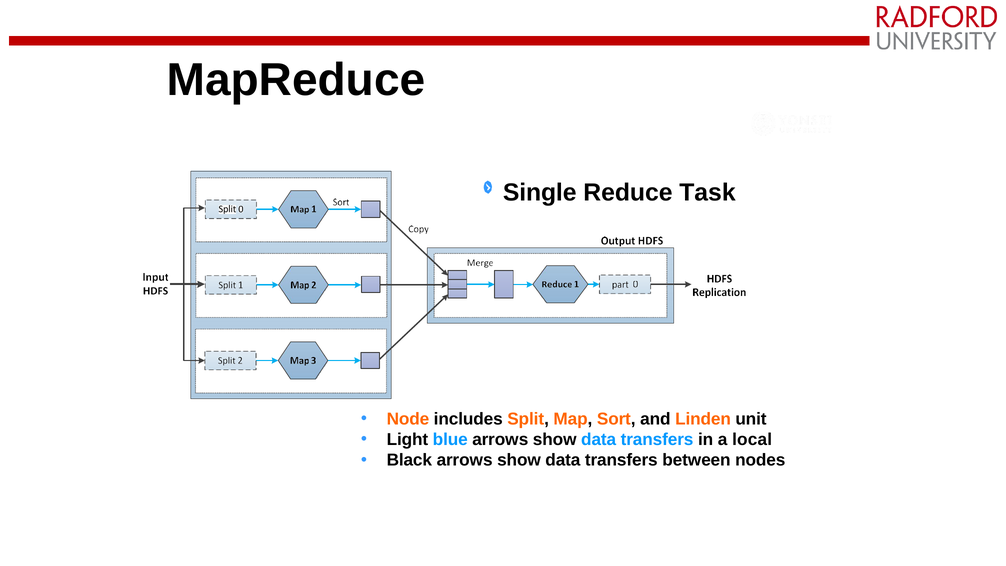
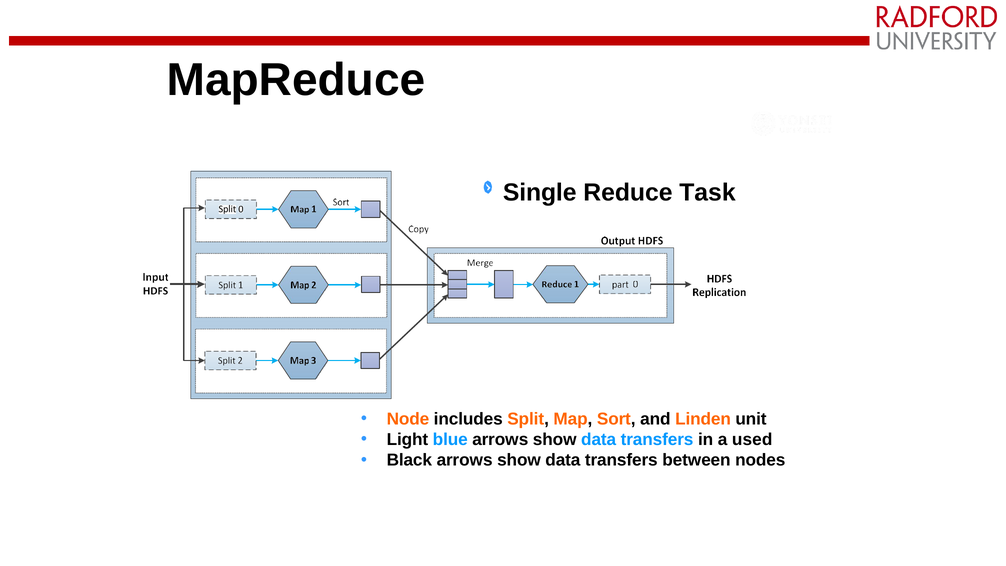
local: local -> used
